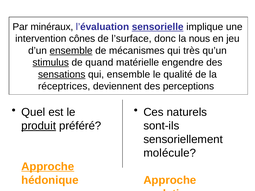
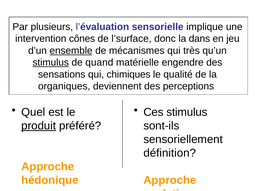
minéraux: minéraux -> plusieurs
sensorielle underline: present -> none
nous: nous -> dans
sensations underline: present -> none
qui ensemble: ensemble -> chimiques
réceptrices: réceptrices -> organiques
Ces naturels: naturels -> stimulus
molécule: molécule -> définition
Approche at (48, 167) underline: present -> none
